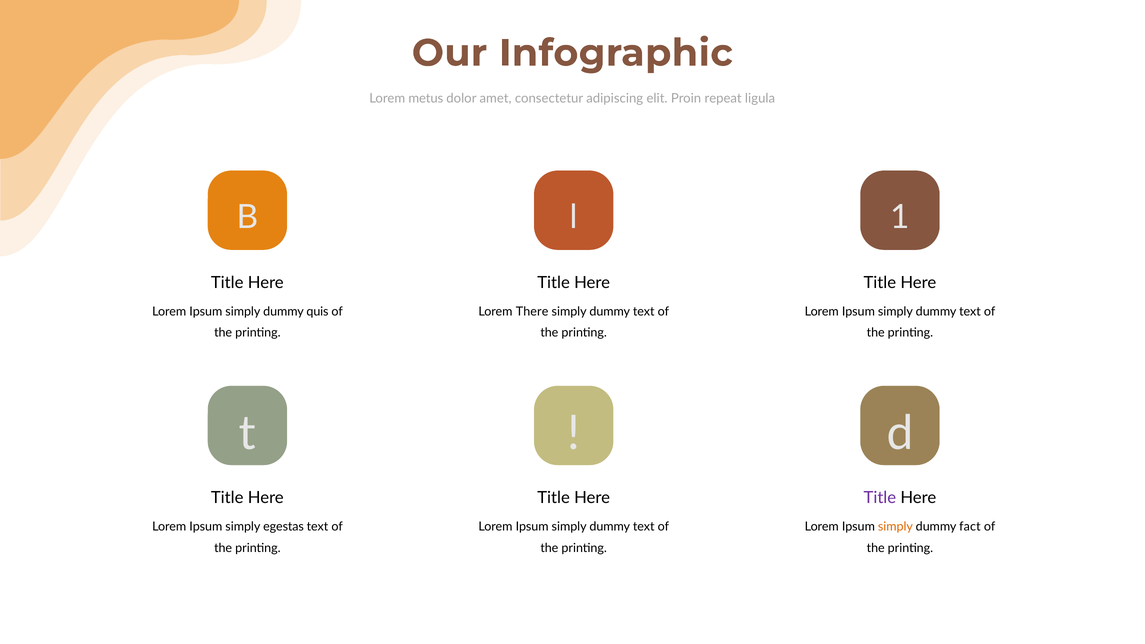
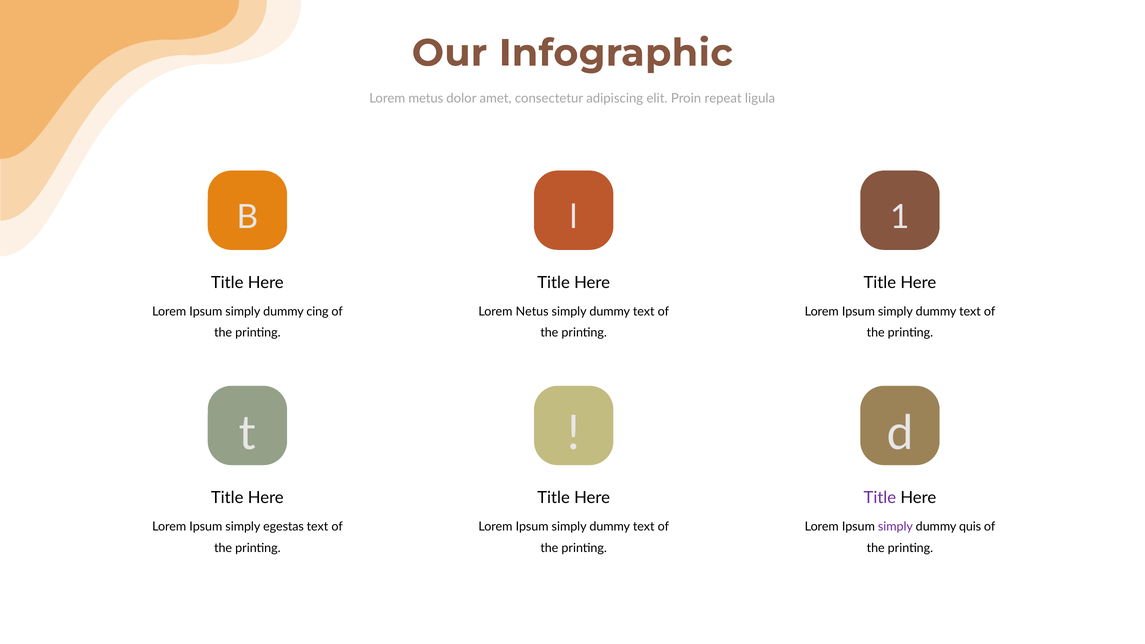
quis: quis -> cing
There: There -> Netus
simply at (895, 527) colour: orange -> purple
fact: fact -> quis
